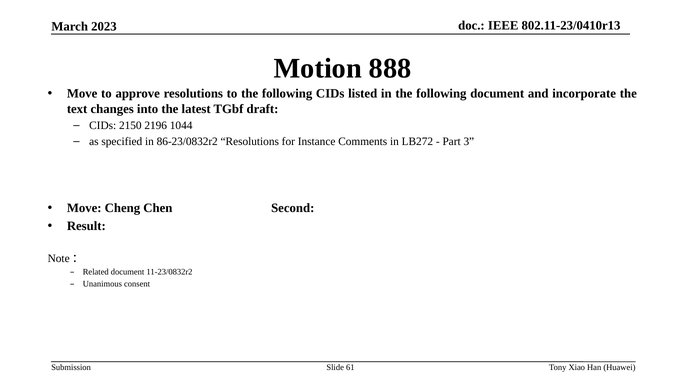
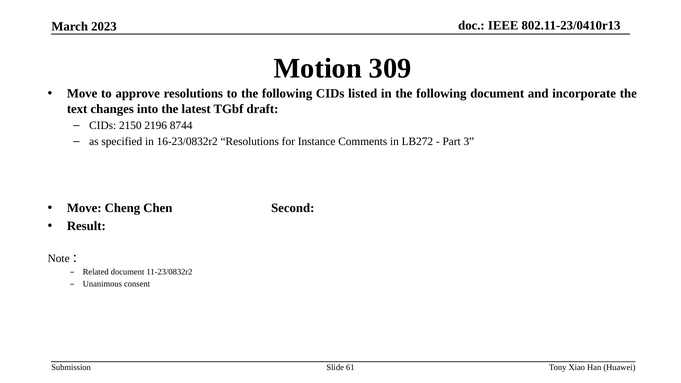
888: 888 -> 309
1044: 1044 -> 8744
86-23/0832r2: 86-23/0832r2 -> 16-23/0832r2
